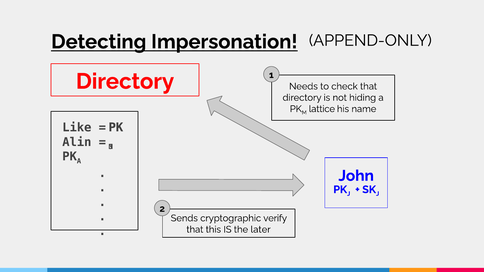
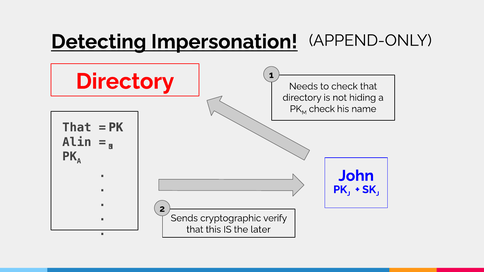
lattice at (322, 109): lattice -> check
Like at (77, 128): Like -> That
